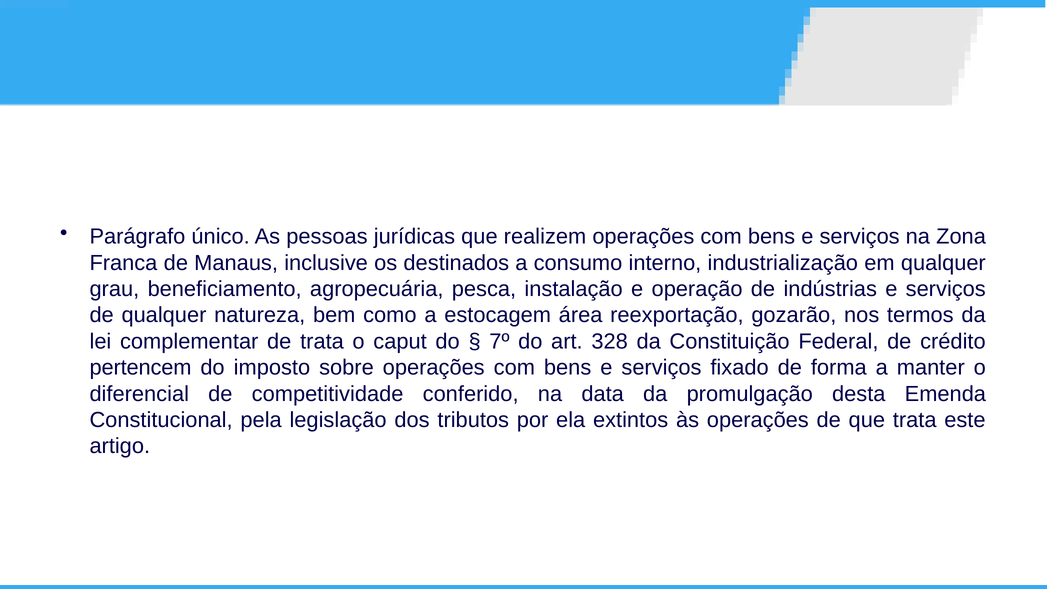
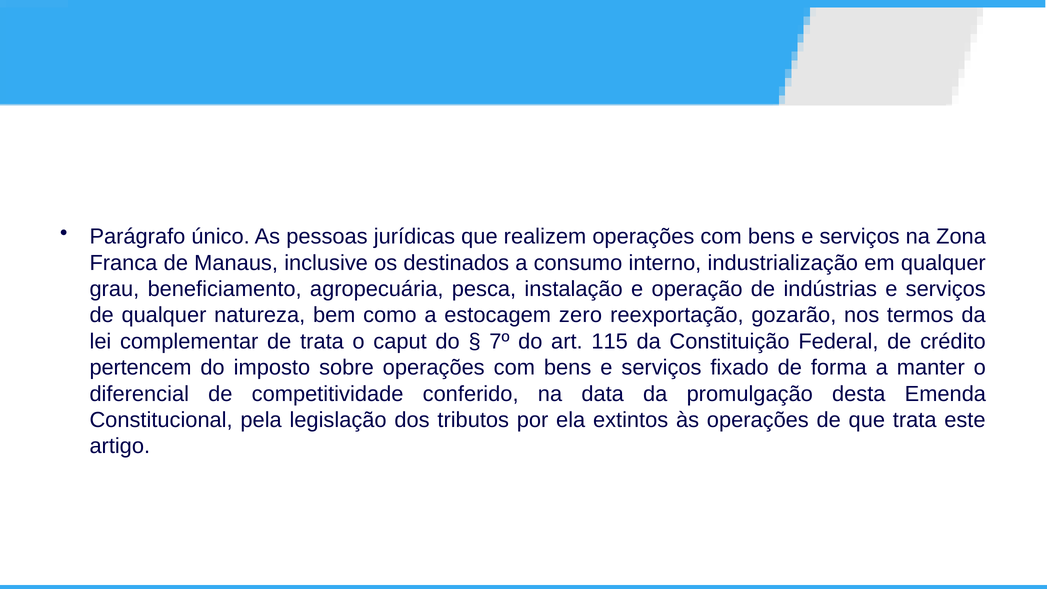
área: área -> zero
328: 328 -> 115
